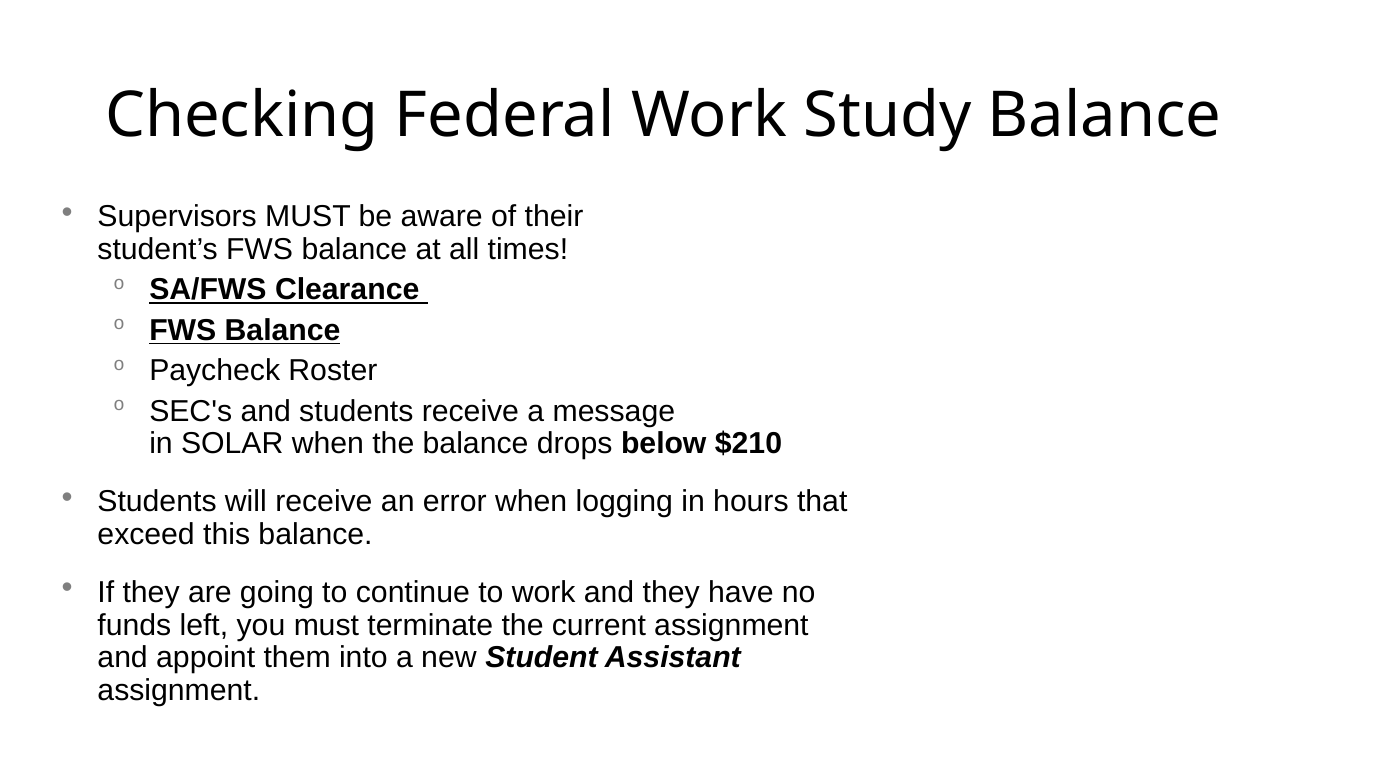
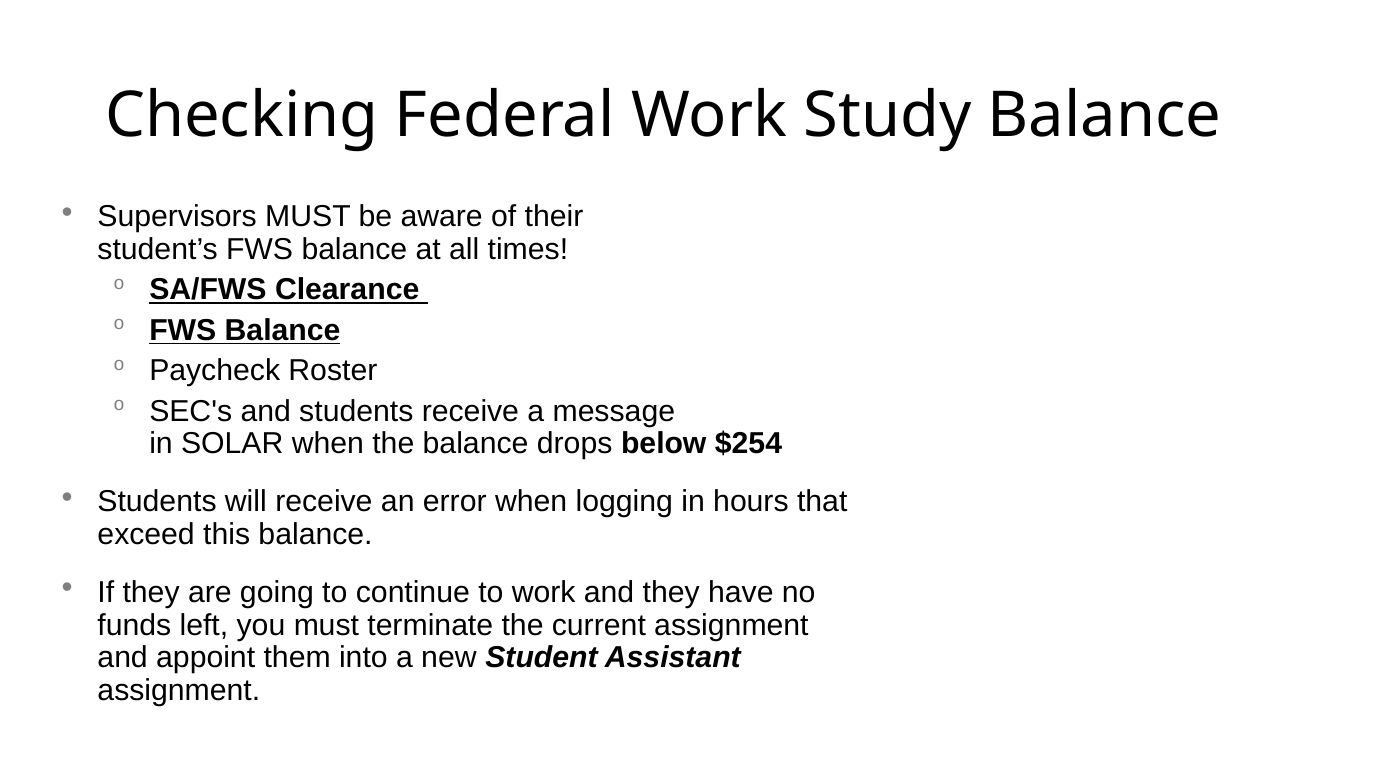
$210: $210 -> $254
